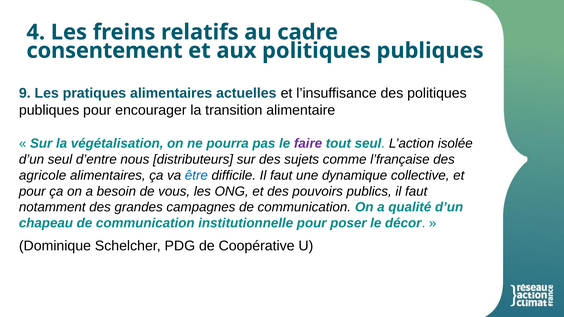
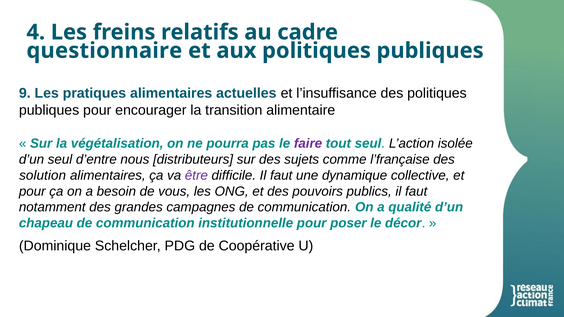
consentement: consentement -> questionnaire
agricole: agricole -> solution
être colour: blue -> purple
